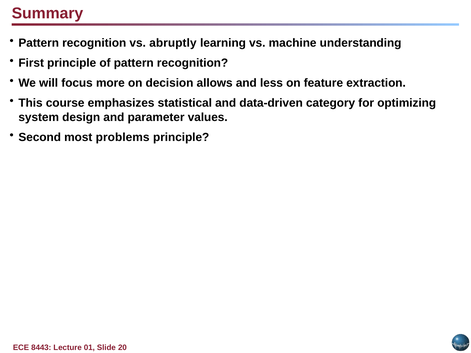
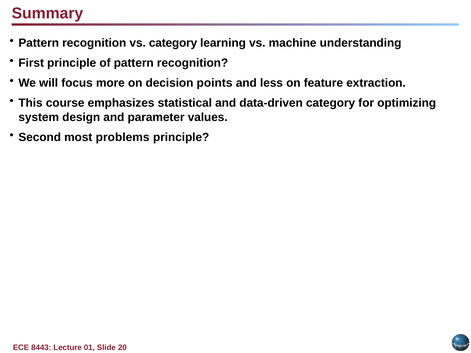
vs abruptly: abruptly -> category
allows: allows -> points
